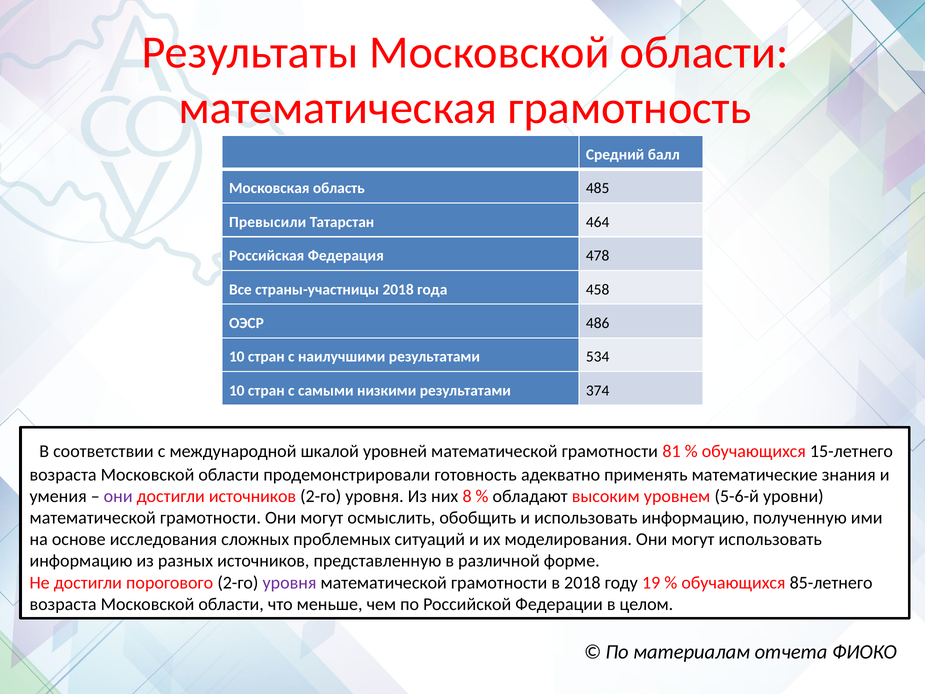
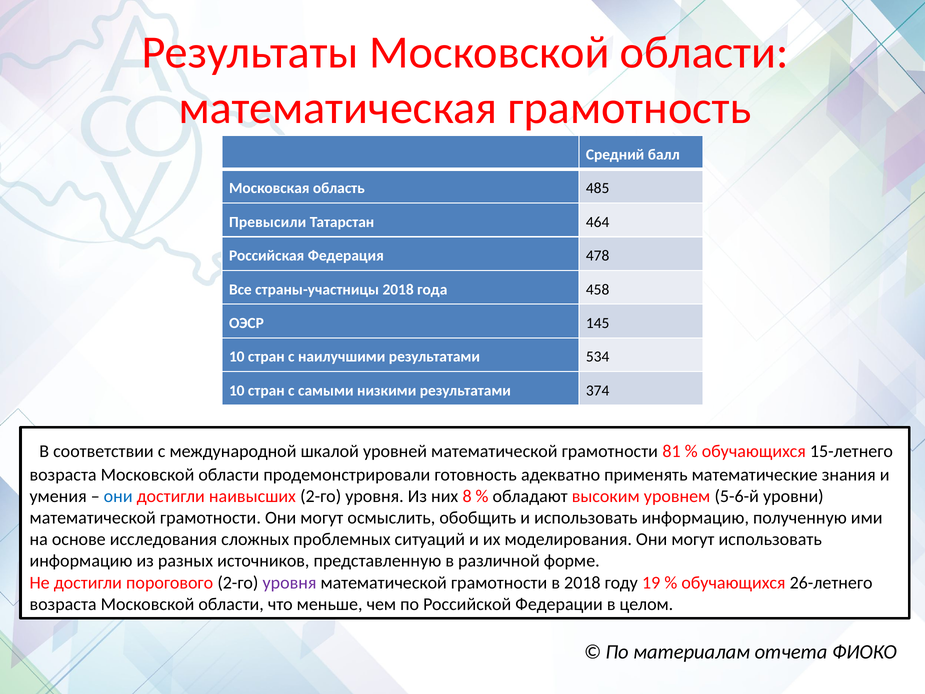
486: 486 -> 145
они at (118, 496) colour: purple -> blue
достигли источников: источников -> наивысших
85-летнего: 85-летнего -> 26-летнего
